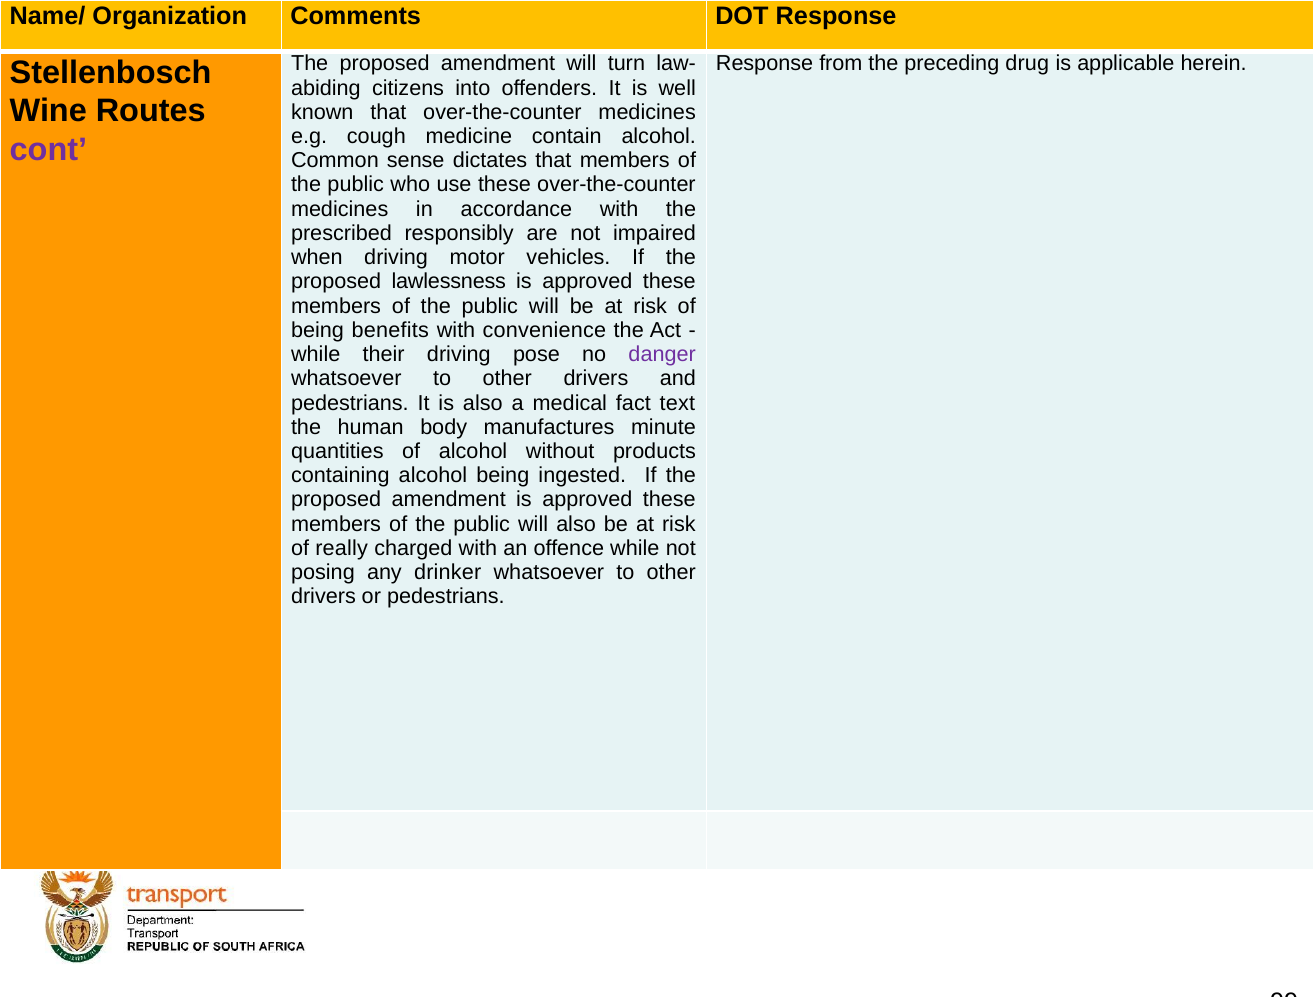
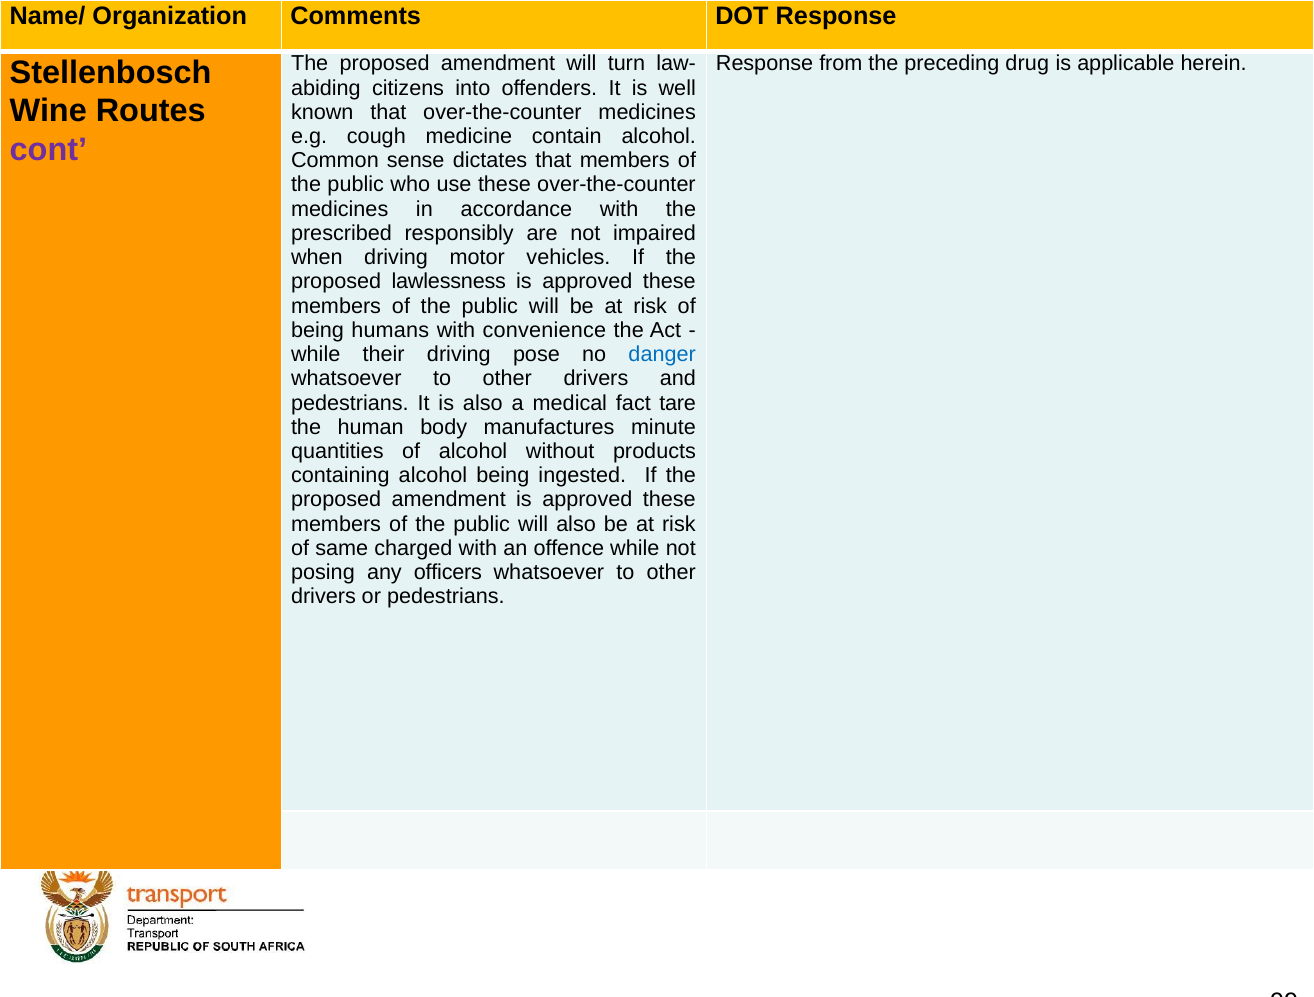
benefits: benefits -> humans
danger colour: purple -> blue
text: text -> tare
really: really -> same
drinker: drinker -> officers
